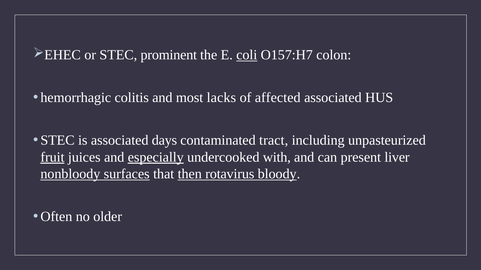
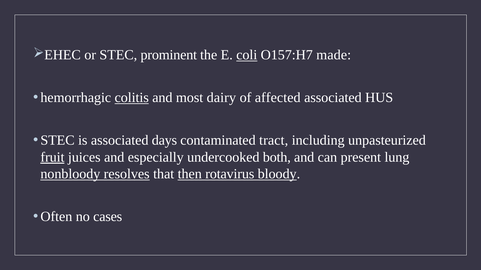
colon: colon -> made
colitis underline: none -> present
lacks: lacks -> dairy
especially underline: present -> none
with: with -> both
liver: liver -> lung
surfaces: surfaces -> resolves
older: older -> cases
